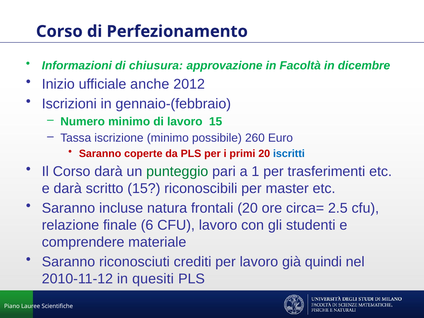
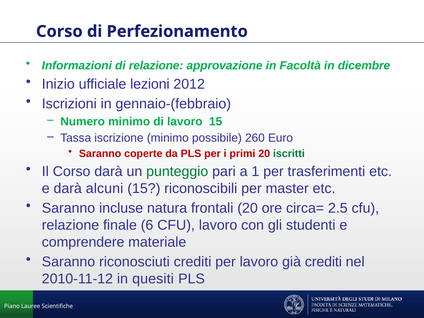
di chiusura: chiusura -> relazione
anche: anche -> lezioni
iscritti colour: blue -> green
scritto: scritto -> alcuni
già quindi: quindi -> crediti
